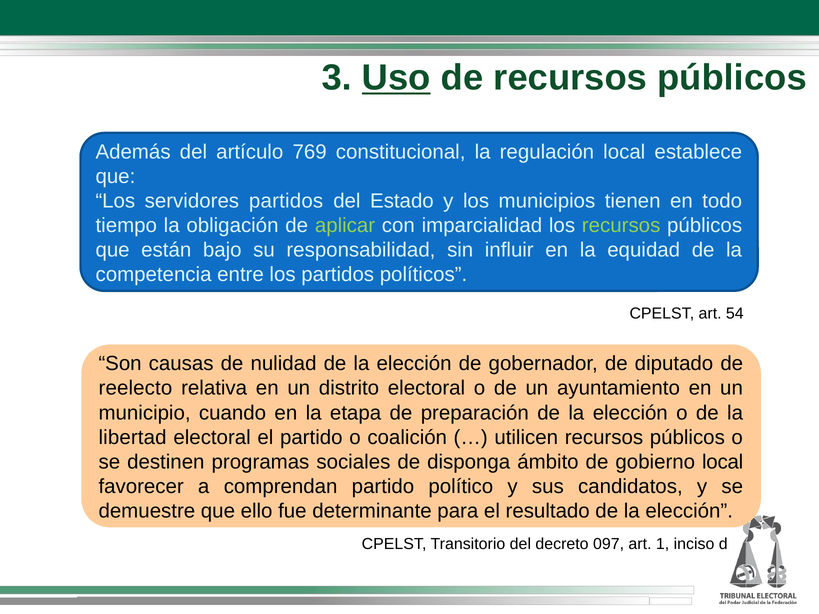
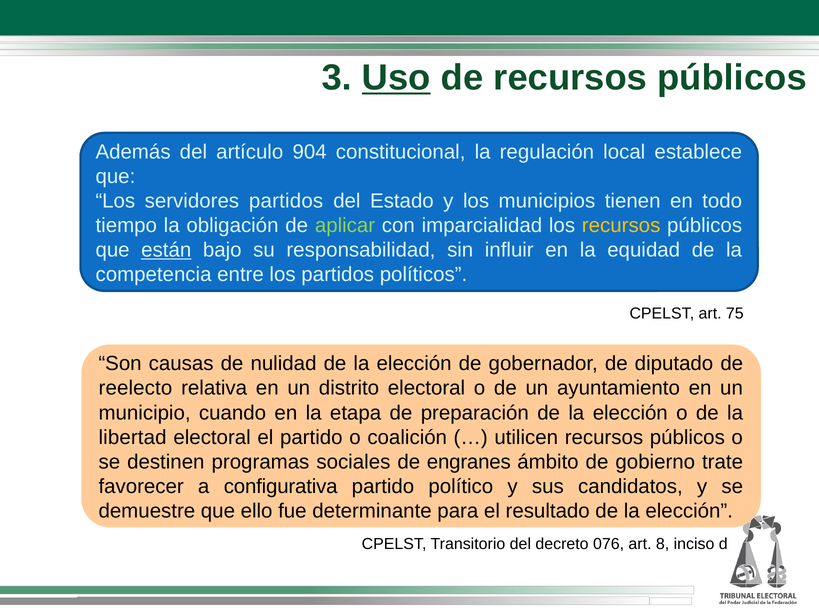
769: 769 -> 904
recursos at (621, 226) colour: light green -> yellow
están underline: none -> present
54: 54 -> 75
disponga: disponga -> engranes
gobierno local: local -> trate
comprendan: comprendan -> configurativa
097: 097 -> 076
1: 1 -> 8
